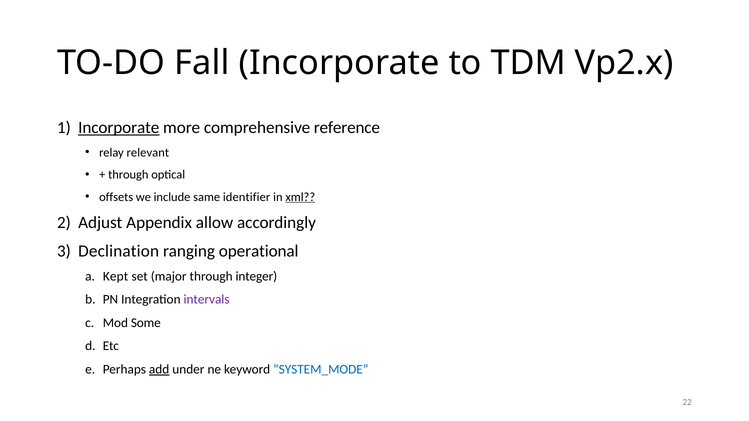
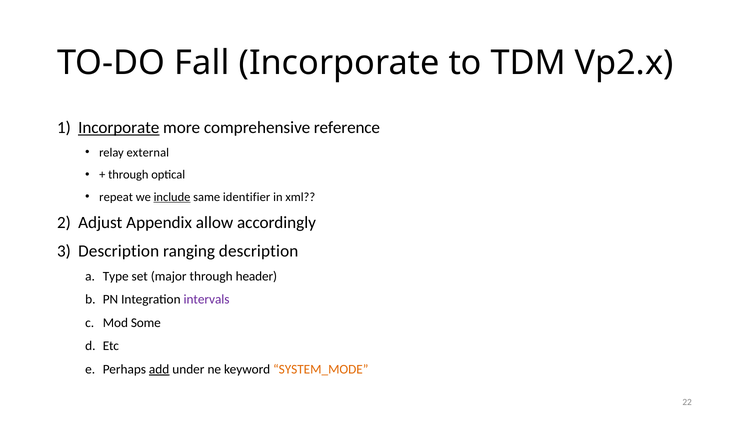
relevant: relevant -> external
offsets: offsets -> repeat
include underline: none -> present
xml underline: present -> none
Declination at (119, 251): Declination -> Description
ranging operational: operational -> description
Kept: Kept -> Type
integer: integer -> header
SYSTEM_MODE colour: blue -> orange
